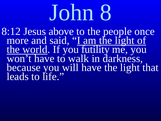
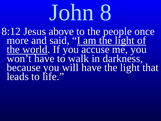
futility: futility -> accuse
